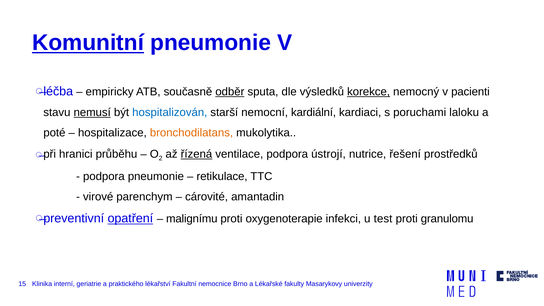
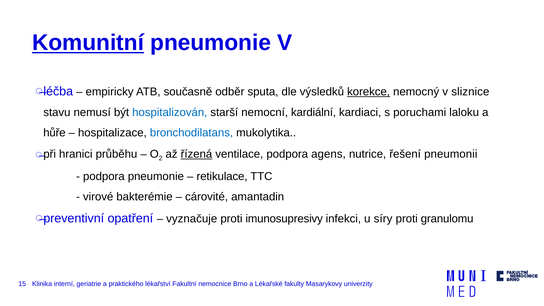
odběr underline: present -> none
pacienti: pacienti -> sliznice
nemusí underline: present -> none
poté: poté -> hůře
bronchodilatans colour: orange -> blue
ústrojí: ústrojí -> agens
prostředků: prostředků -> pneumonii
parenchym: parenchym -> bakterémie
opatření underline: present -> none
malignímu: malignímu -> vyznačuje
oxygenoterapie: oxygenoterapie -> imunosupresivy
test: test -> síry
